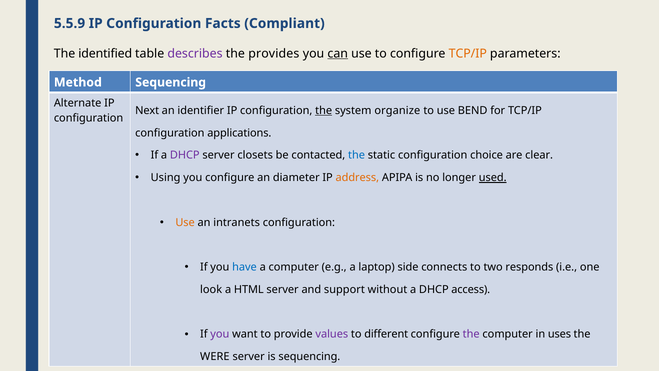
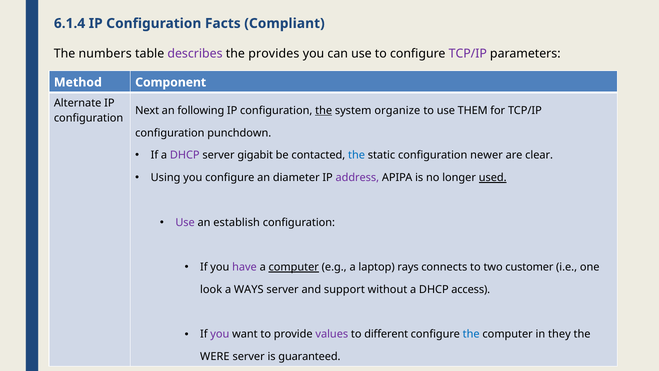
5.5.9: 5.5.9 -> 6.1.4
identified: identified -> numbers
can underline: present -> none
TCP/IP at (468, 53) colour: orange -> purple
Method Sequencing: Sequencing -> Component
identifier: identifier -> following
BEND: BEND -> THEM
applications: applications -> punchdown
closets: closets -> gigabit
choice: choice -> newer
address colour: orange -> purple
Use at (185, 222) colour: orange -> purple
intranets: intranets -> establish
have colour: blue -> purple
computer at (294, 267) underline: none -> present
side: side -> rays
responds: responds -> customer
HTML: HTML -> WAYS
the at (471, 334) colour: purple -> blue
uses: uses -> they
is sequencing: sequencing -> guaranteed
